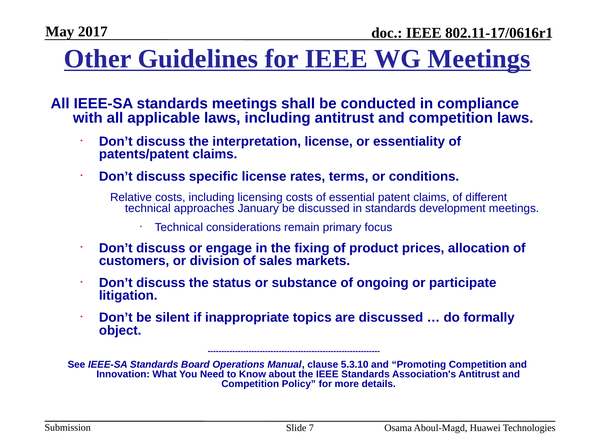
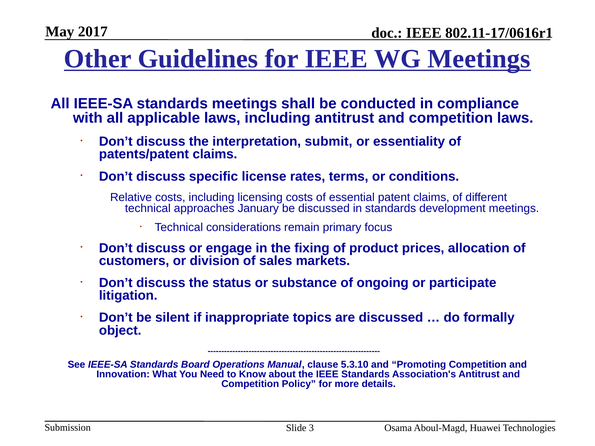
interpretation license: license -> submit
7: 7 -> 3
